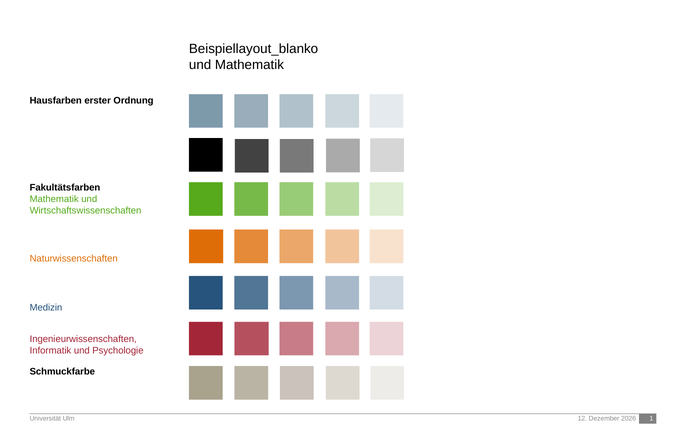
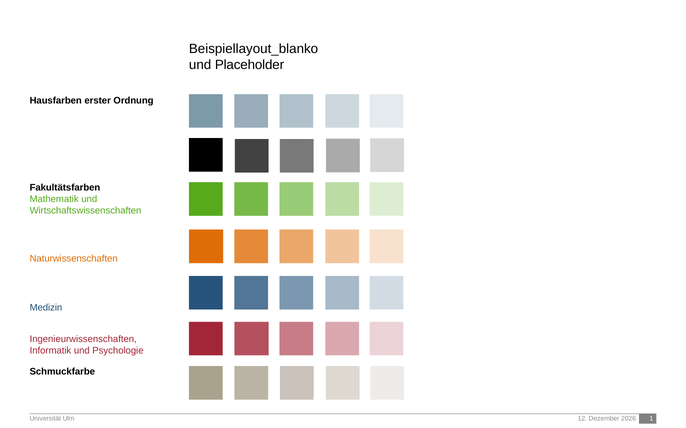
und Mathematik: Mathematik -> Placeholder
